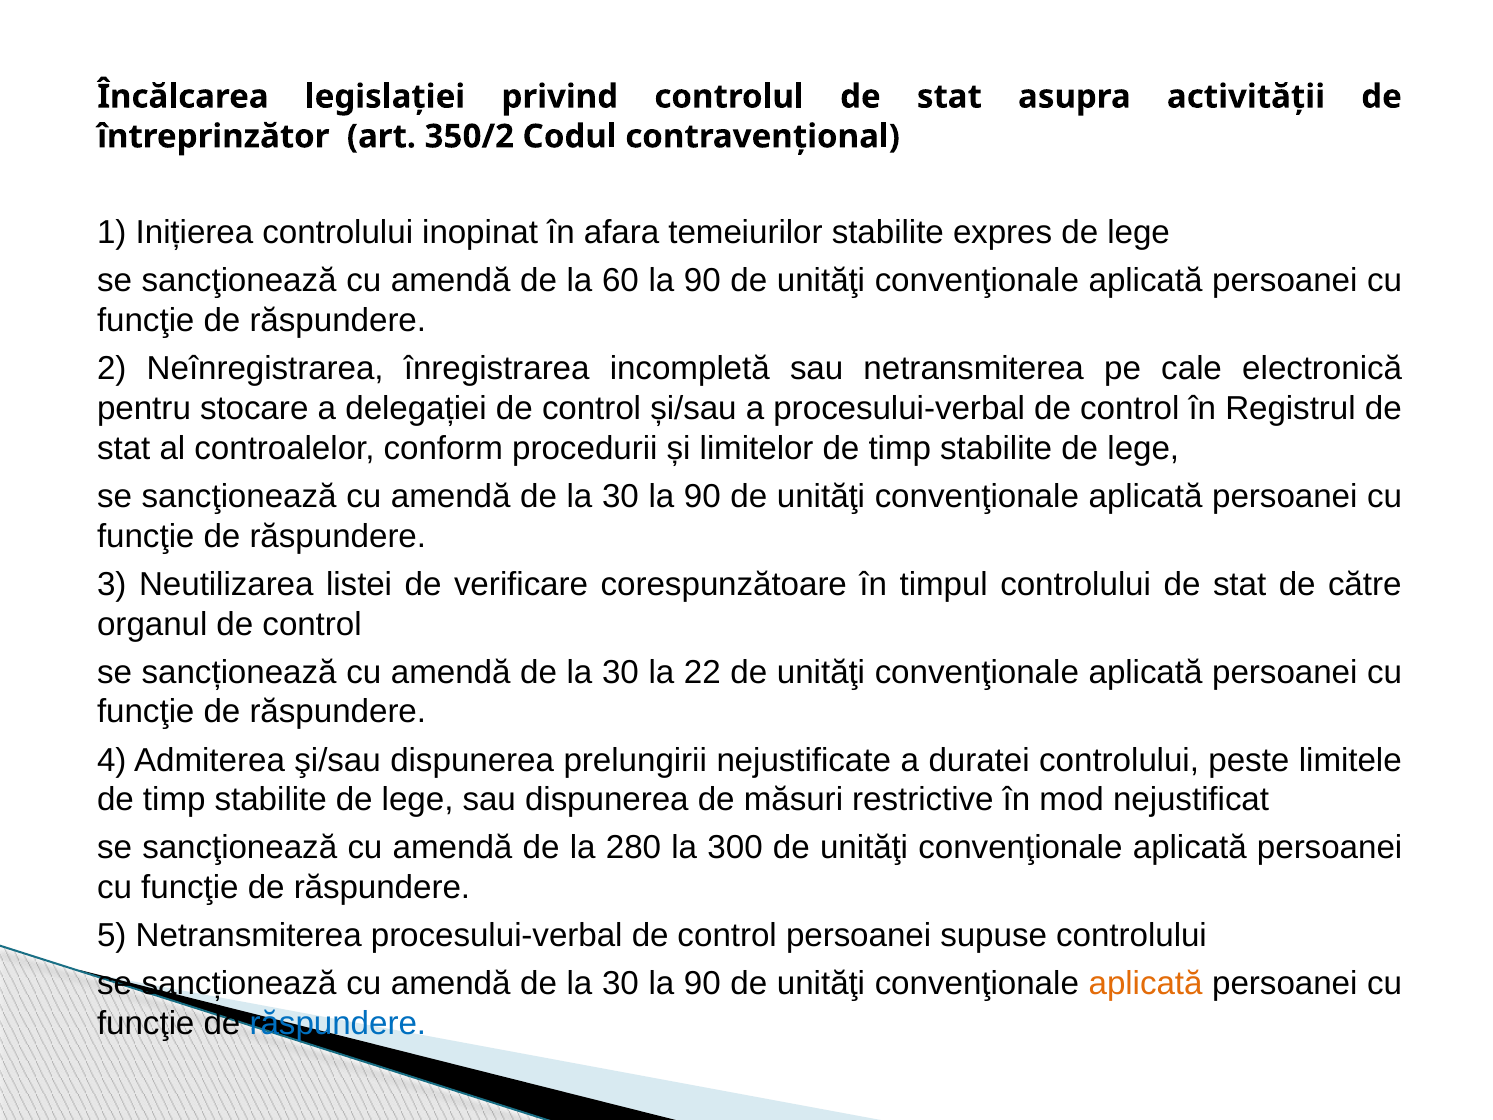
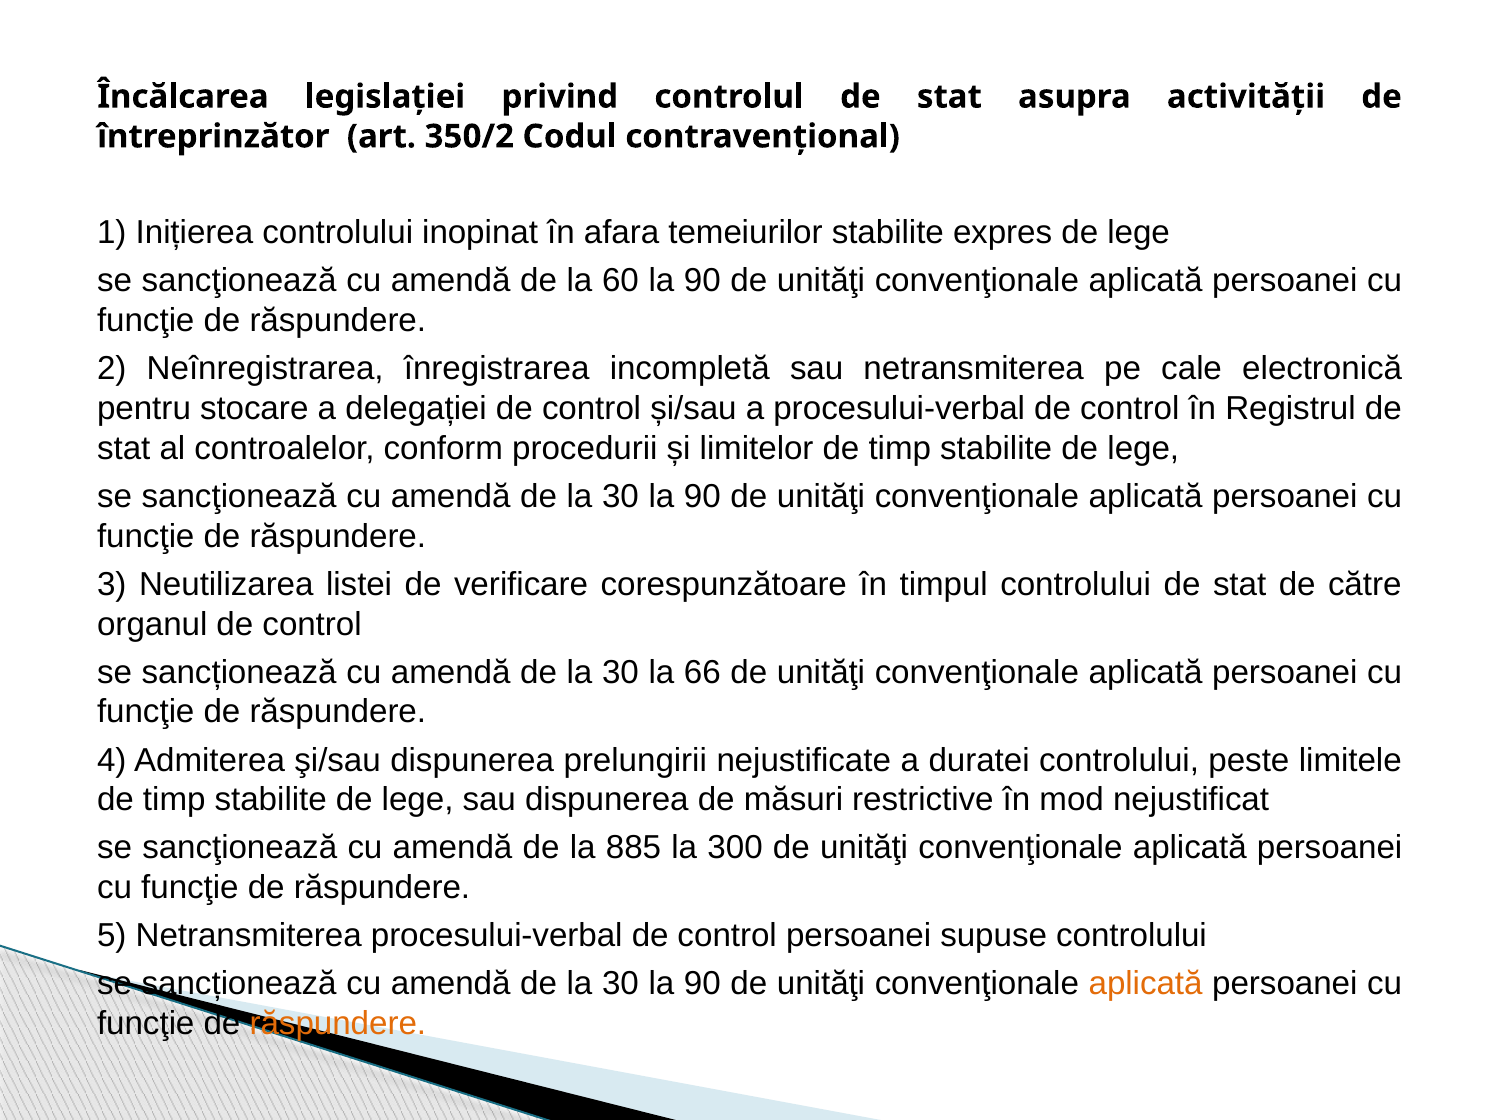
22: 22 -> 66
280: 280 -> 885
răspundere at (338, 1024) colour: blue -> orange
